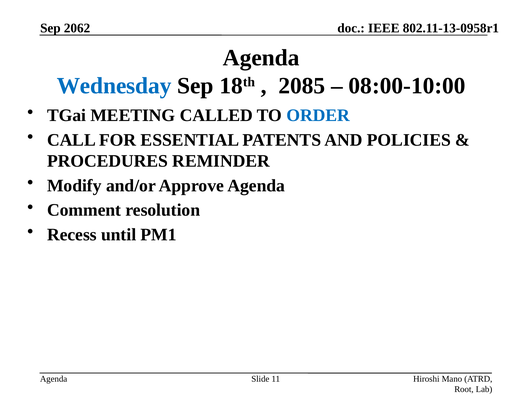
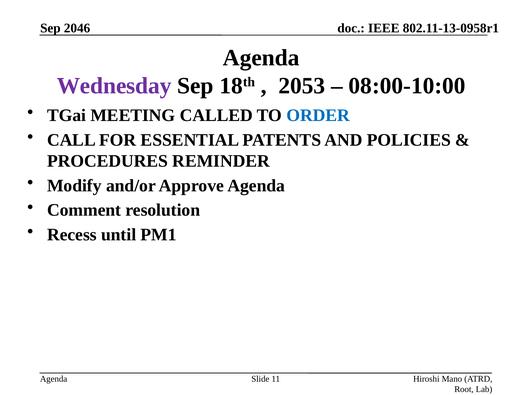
2062: 2062 -> 2046
Wednesday colour: blue -> purple
2085: 2085 -> 2053
